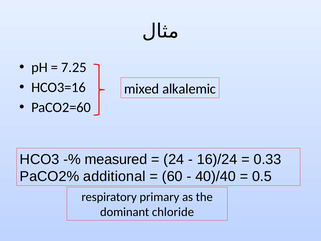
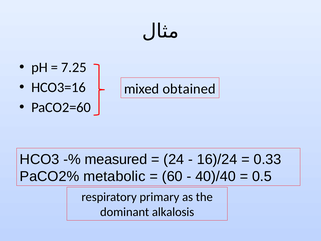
alkalemic: alkalemic -> obtained
additional: additional -> metabolic
chloride: chloride -> alkalosis
